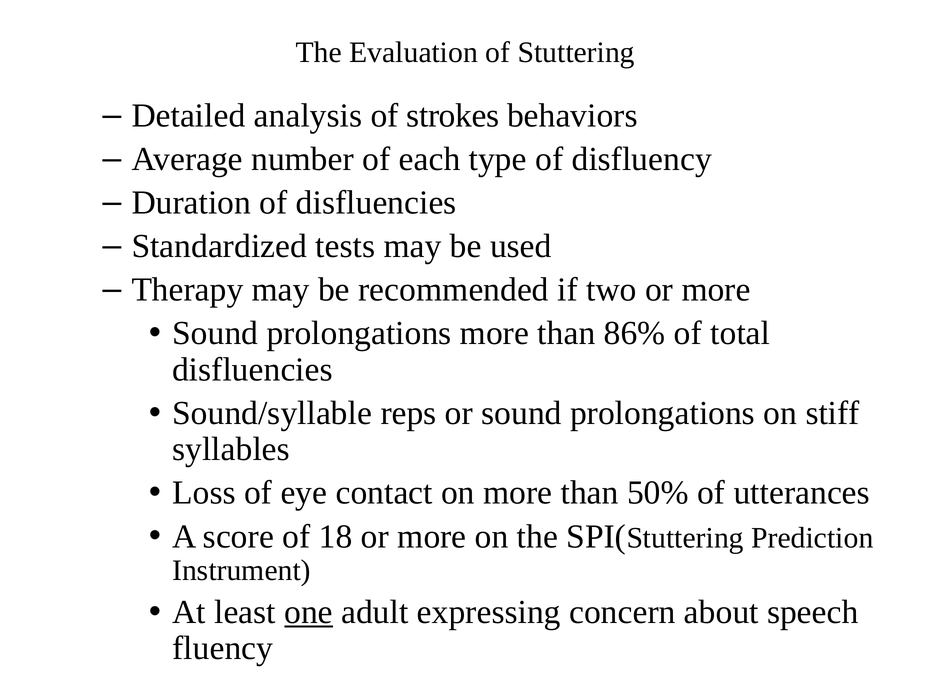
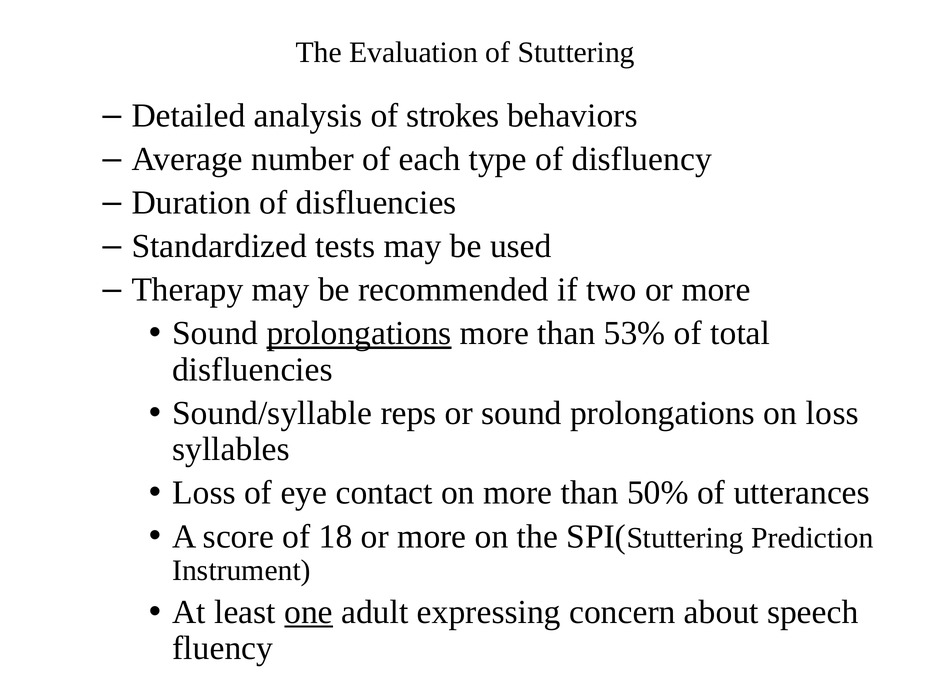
prolongations at (359, 333) underline: none -> present
86%: 86% -> 53%
on stiff: stiff -> loss
